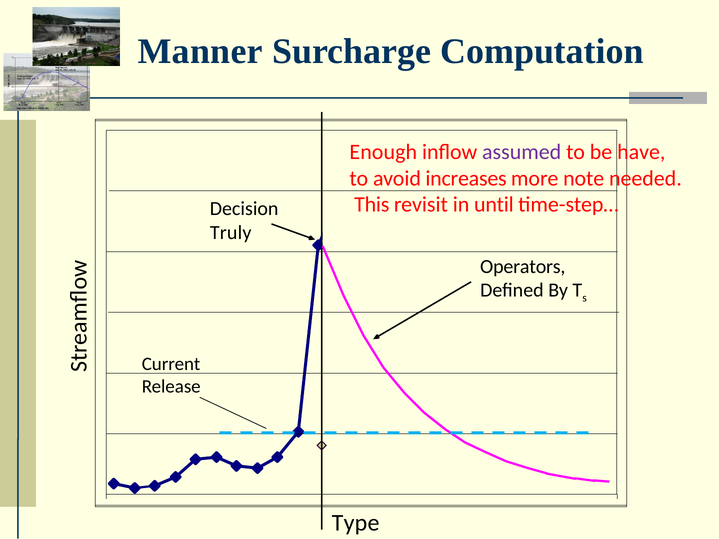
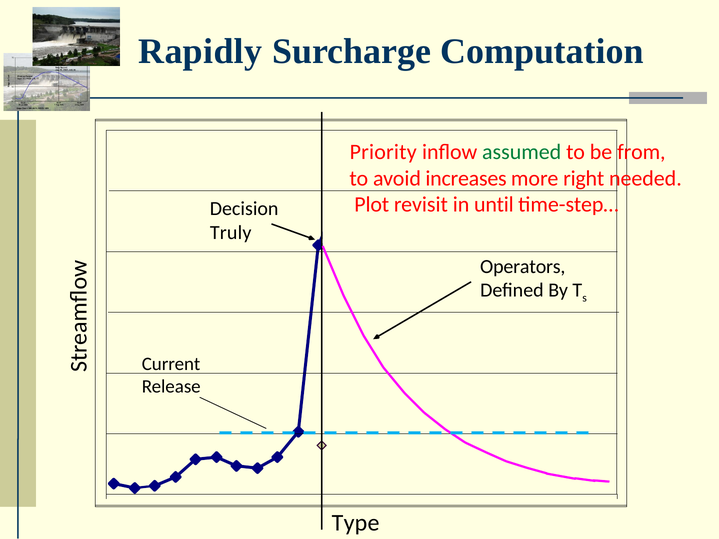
Manner: Manner -> Rapidly
Enough: Enough -> Priority
assumed colour: purple -> green
have: have -> from
note: note -> right
This: This -> Plot
